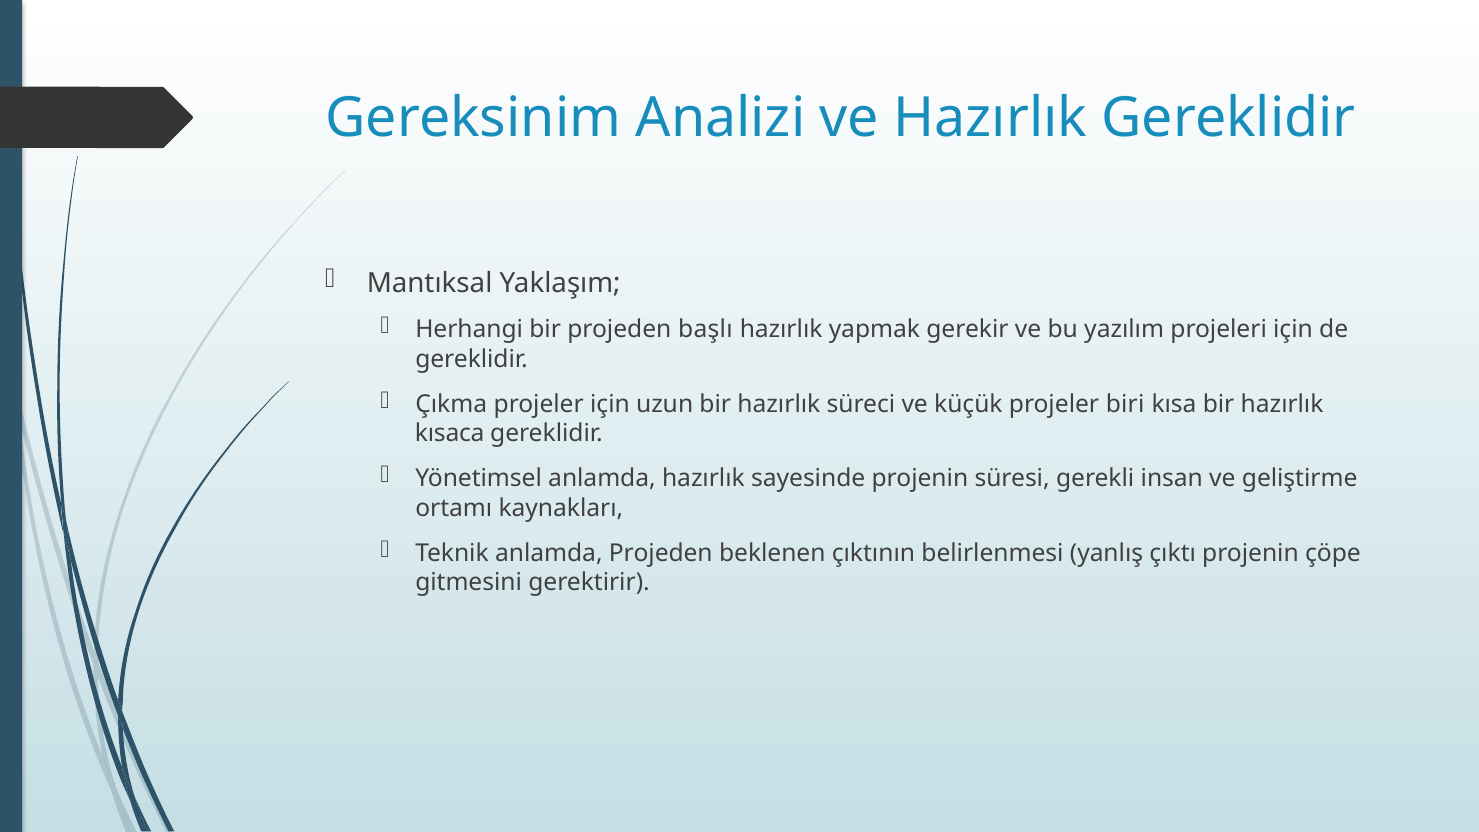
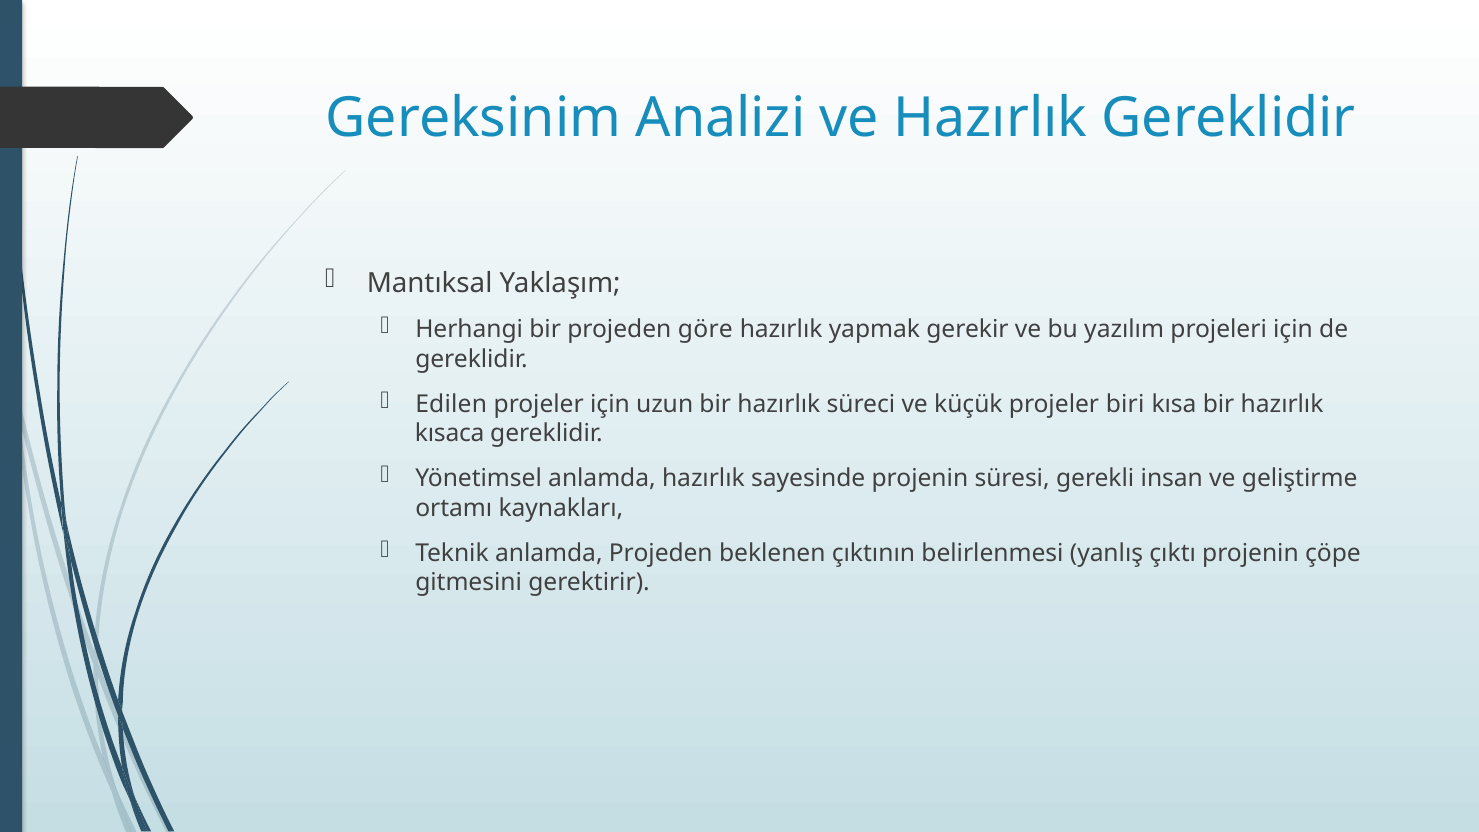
başlı: başlı -> göre
Çıkma: Çıkma -> Edilen
